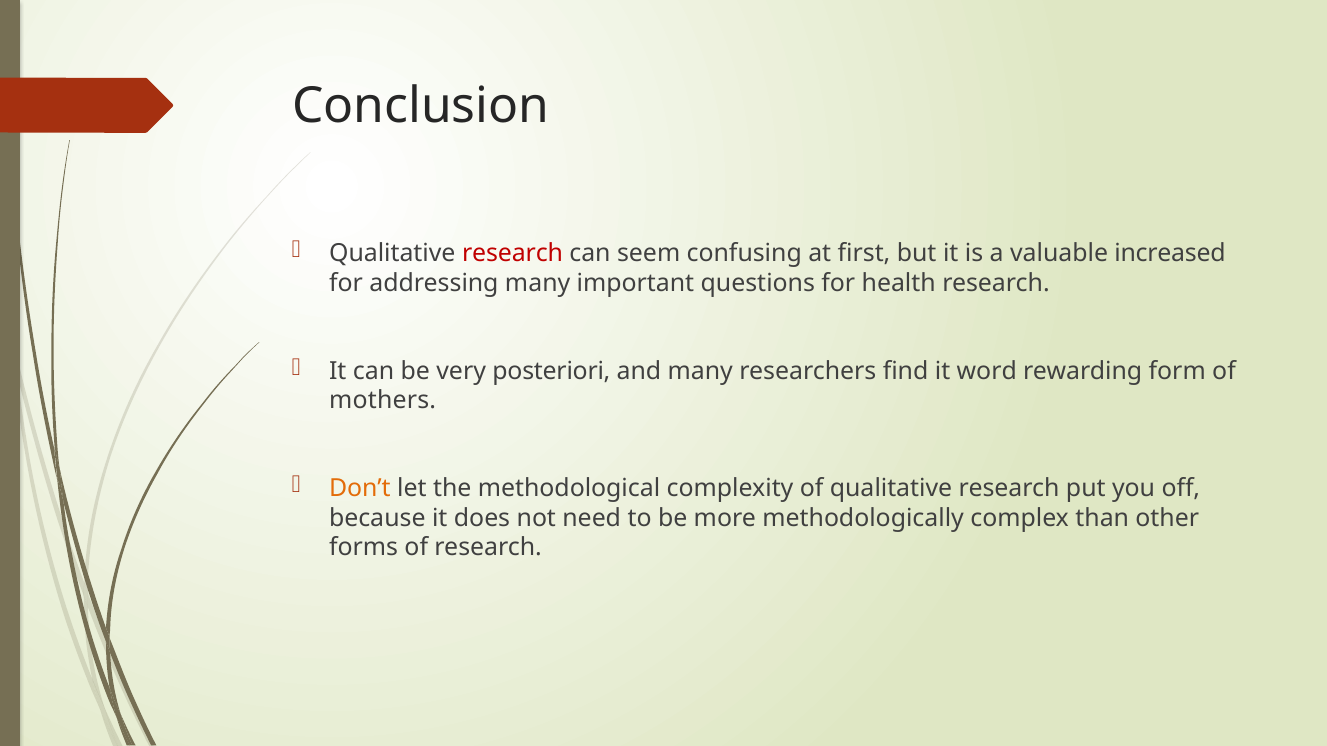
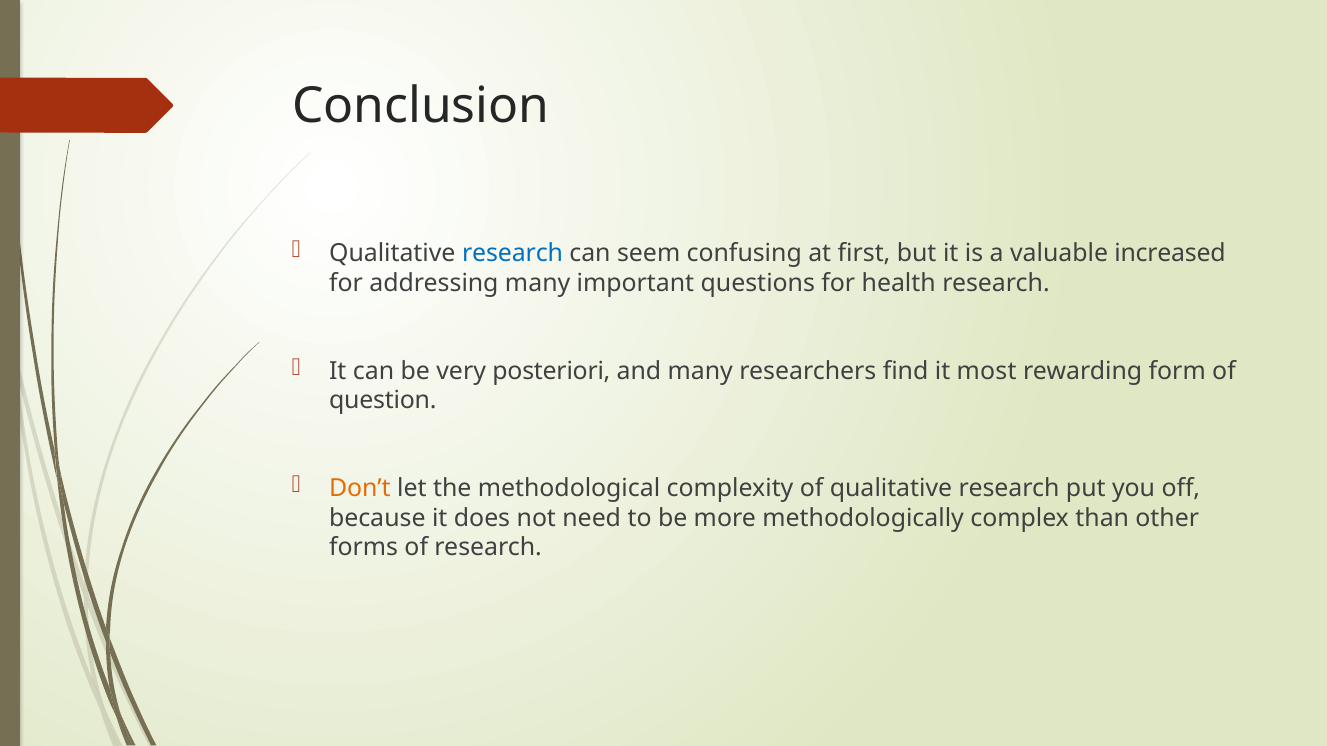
research at (513, 254) colour: red -> blue
word: word -> most
mothers: mothers -> question
